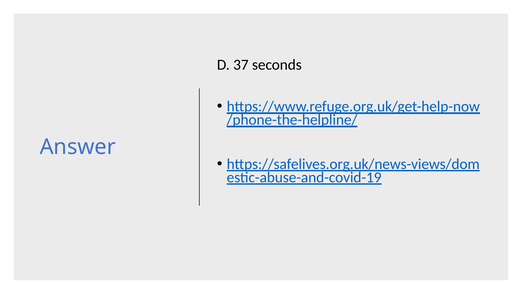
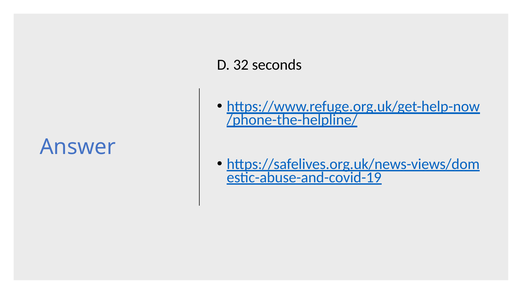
37: 37 -> 32
